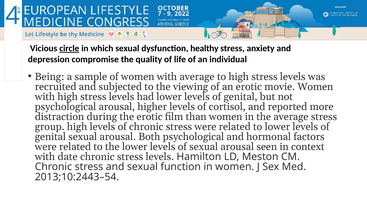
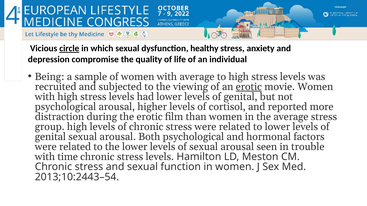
erotic at (249, 87) underline: none -> present
context: context -> trouble
date: date -> time
